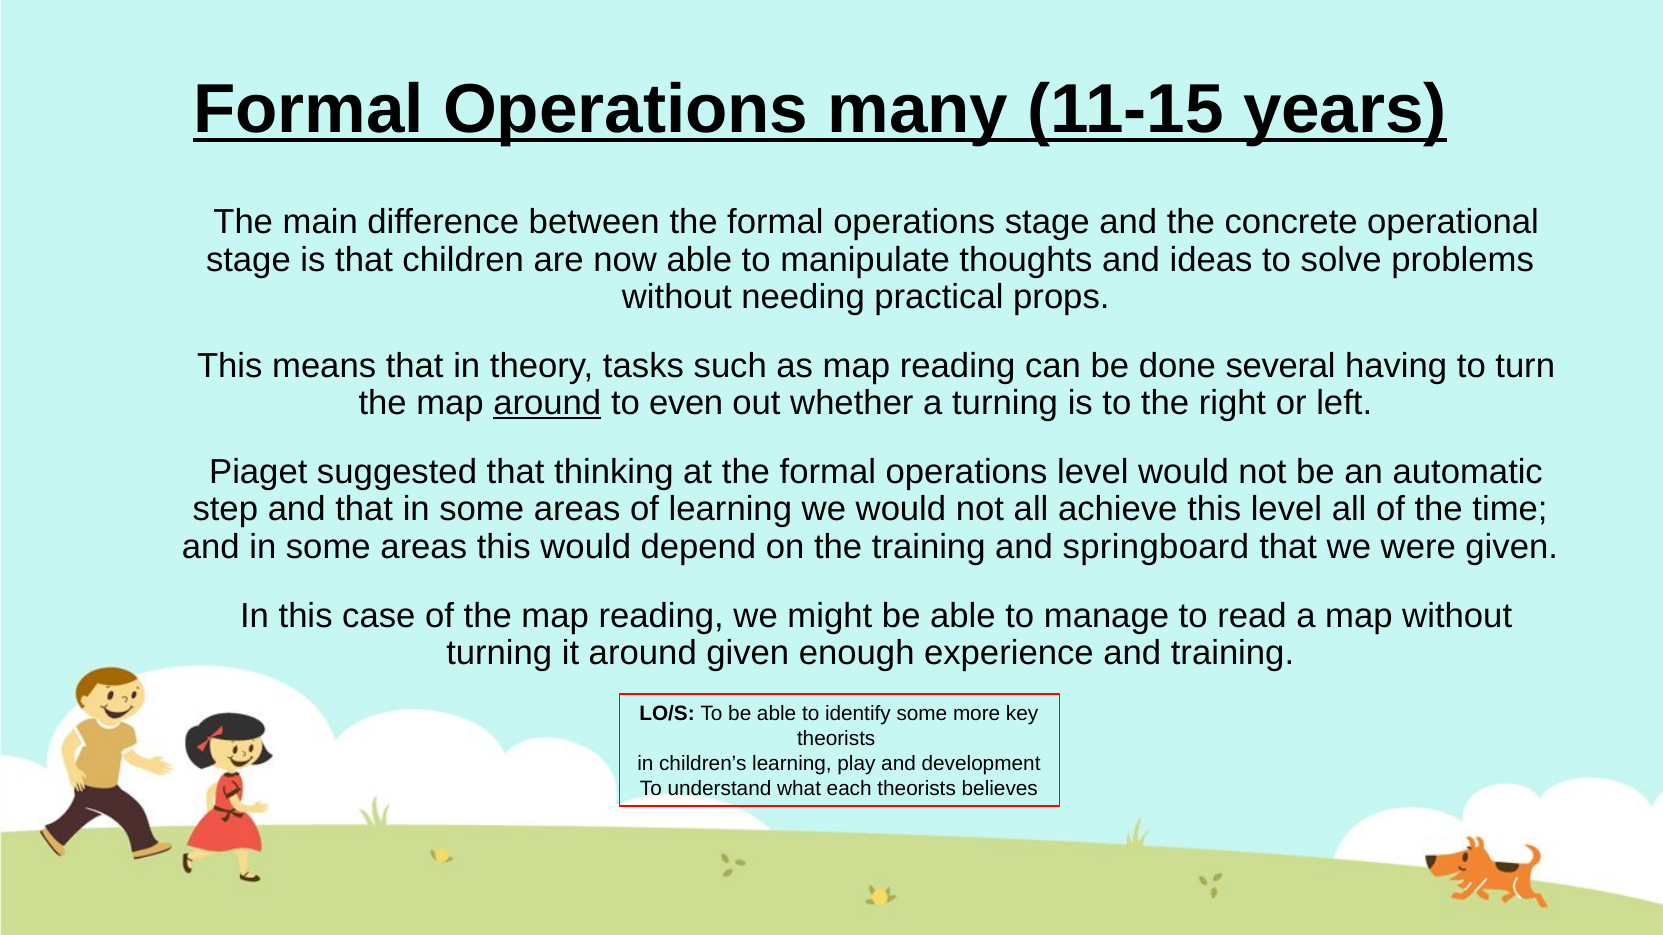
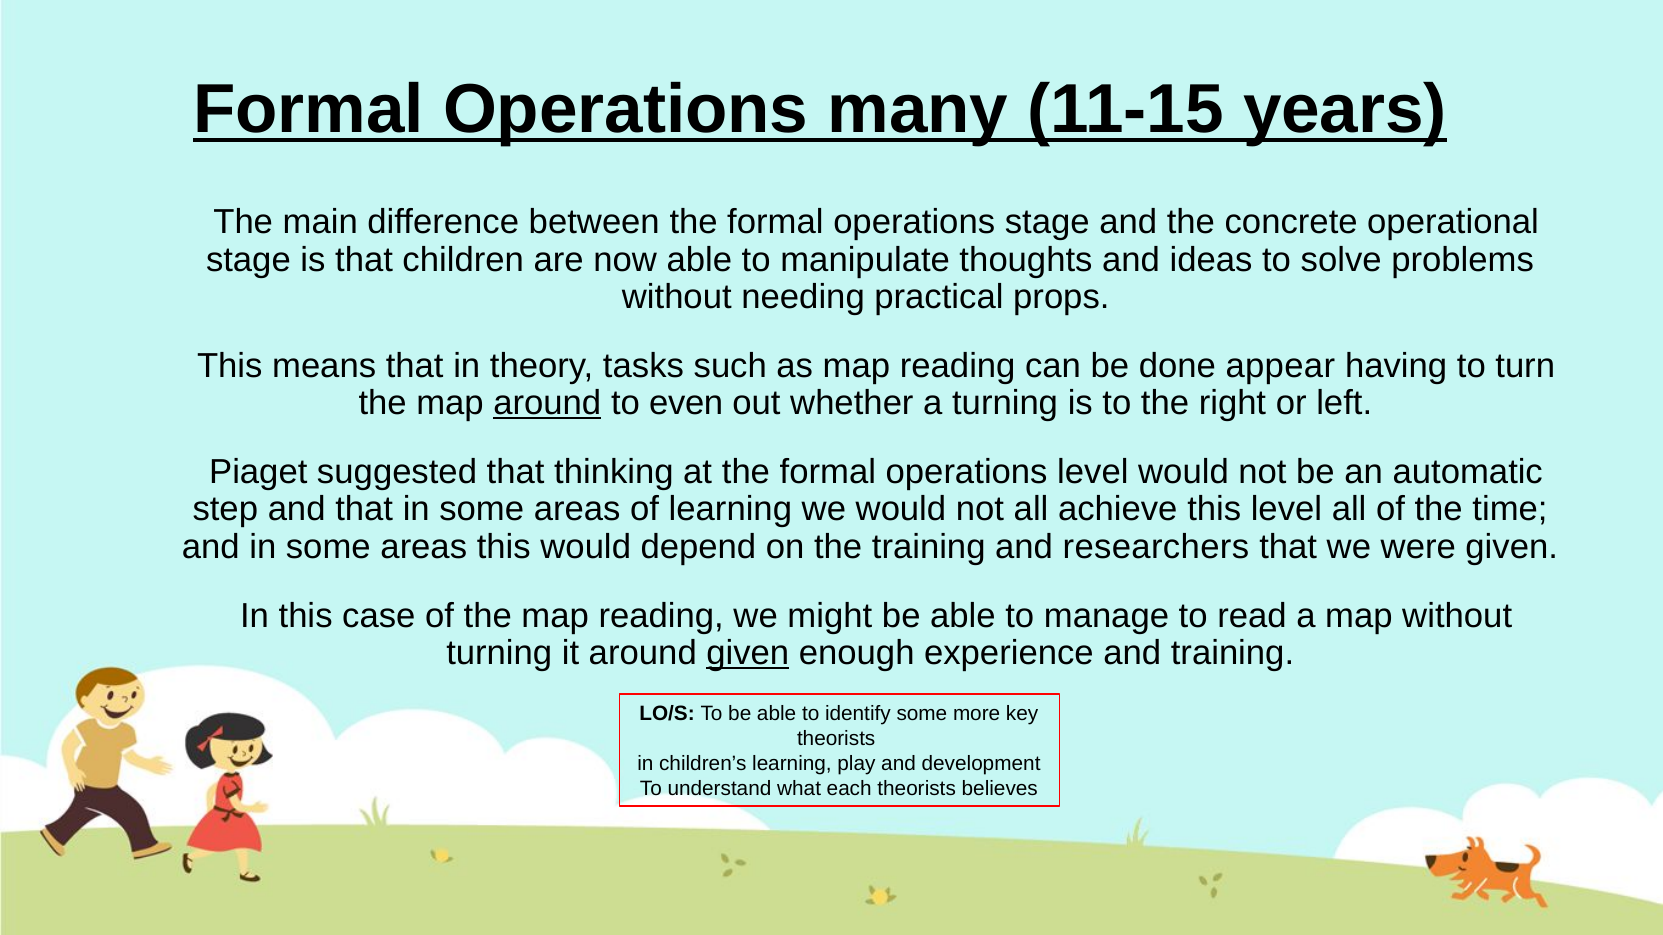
several: several -> appear
springboard: springboard -> researchers
given at (748, 653) underline: none -> present
